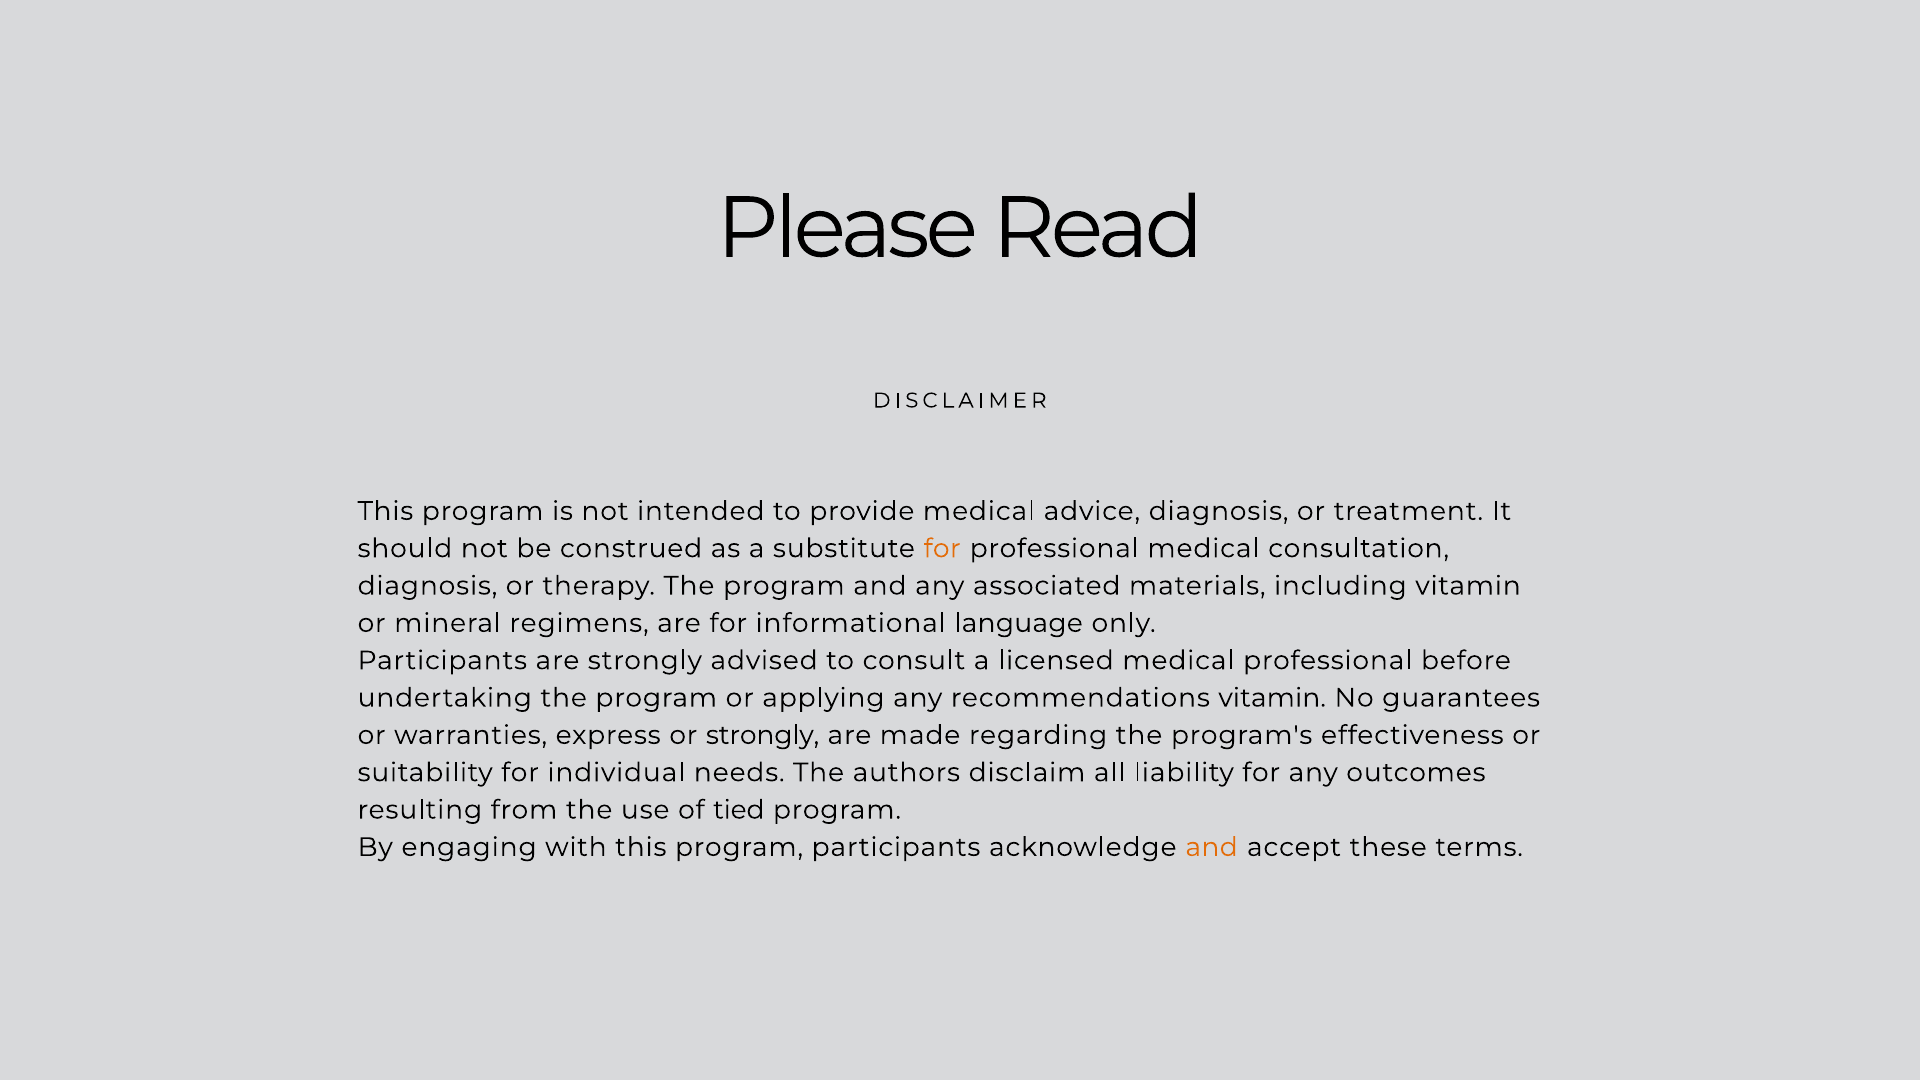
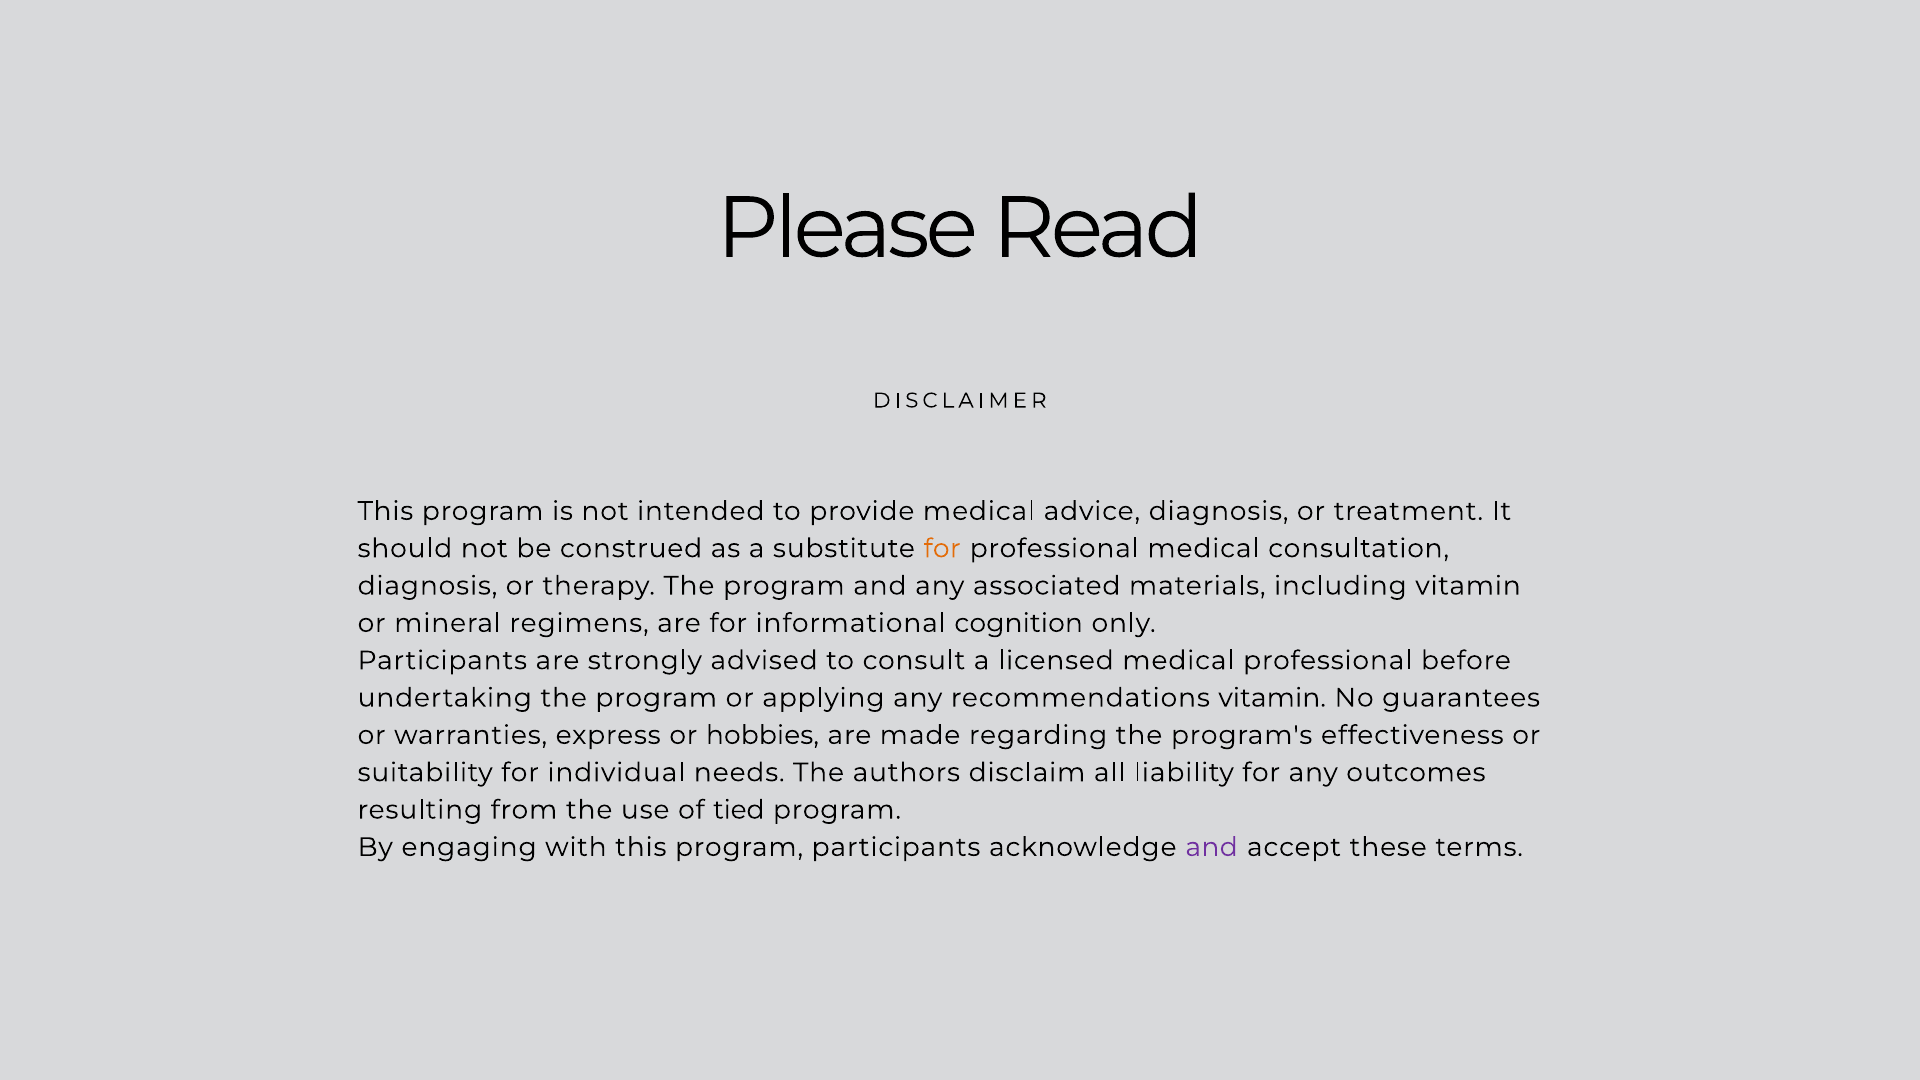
language: language -> cognition
or strongly: strongly -> hobbies
and at (1212, 847) colour: orange -> purple
